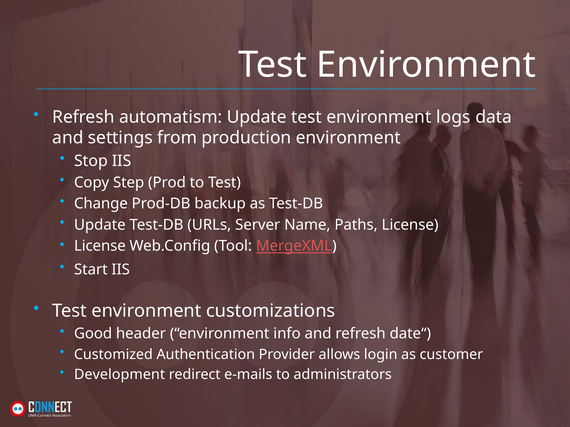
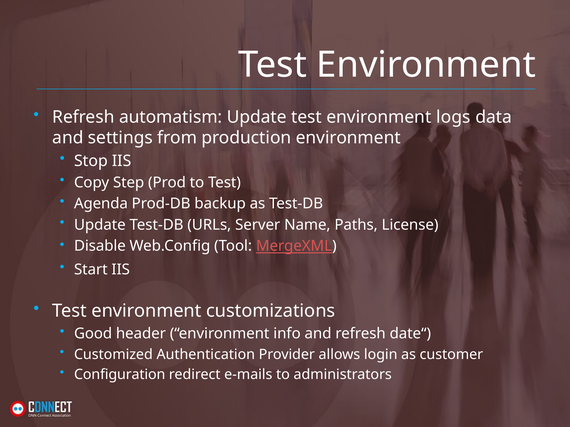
Change: Change -> Agenda
License at (100, 246): License -> Disable
Development: Development -> Configuration
